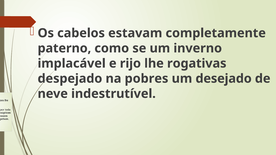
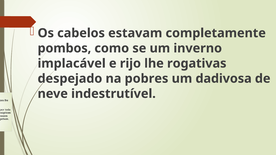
paterno: paterno -> pombos
desejado: desejado -> dadivosa
